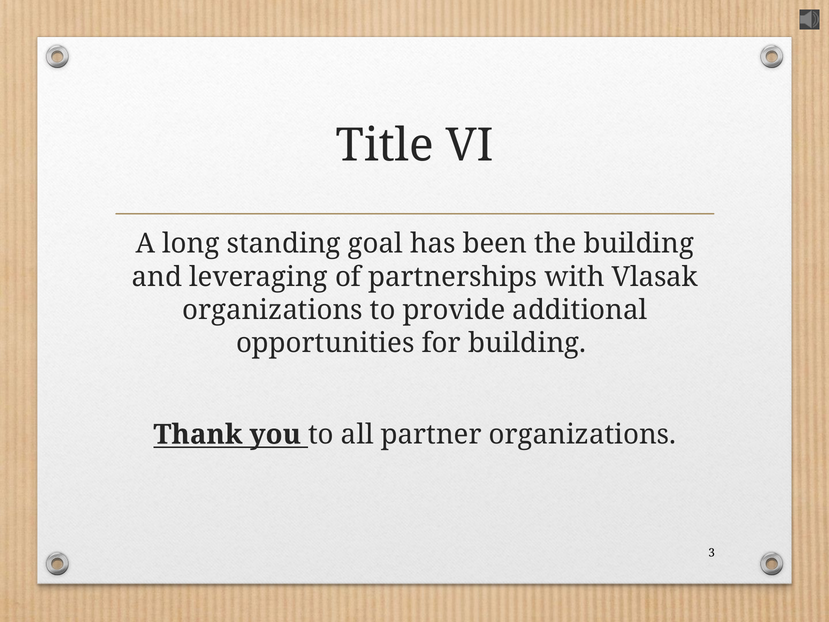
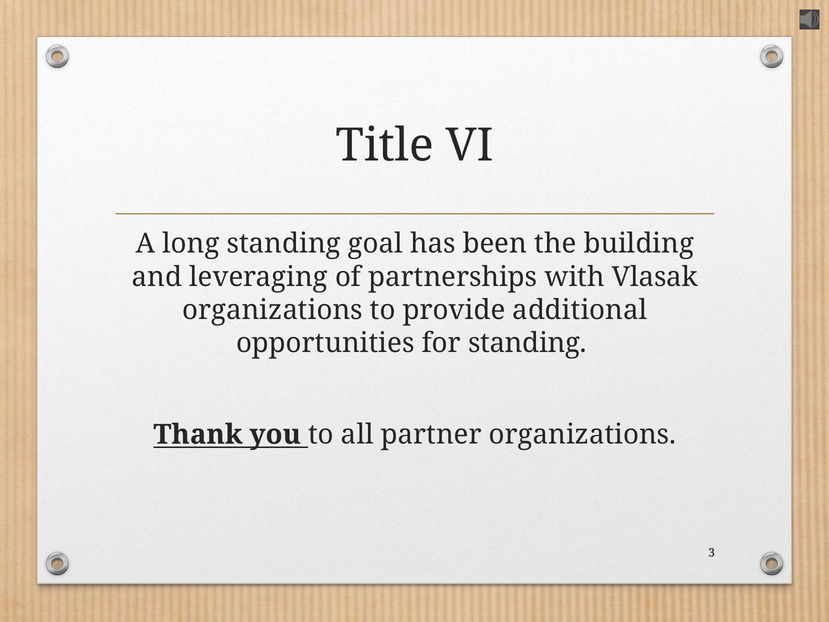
for building: building -> standing
